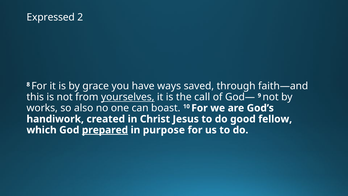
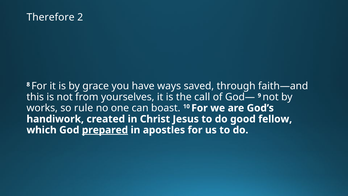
Expressed: Expressed -> Therefore
yourselves underline: present -> none
also: also -> rule
purpose: purpose -> apostles
